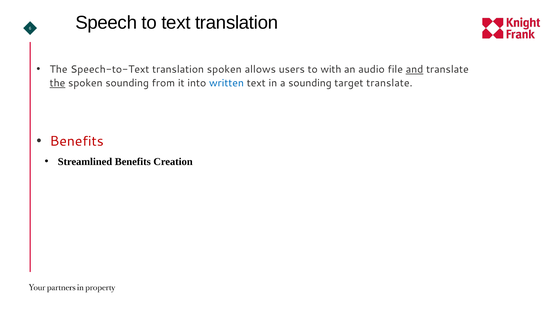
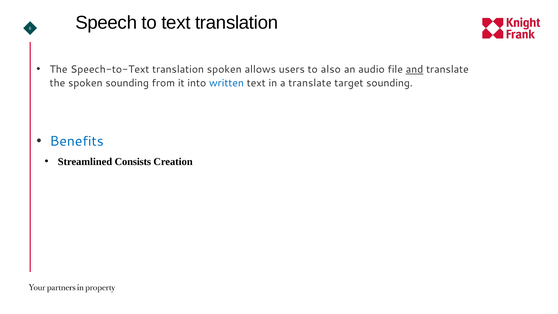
with: with -> also
the at (57, 83) underline: present -> none
a sounding: sounding -> translate
target translate: translate -> sounding
Benefits at (77, 141) colour: red -> blue
Streamlined Benefits: Benefits -> Consists
